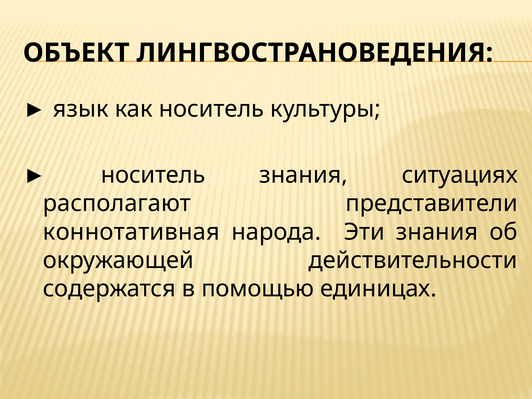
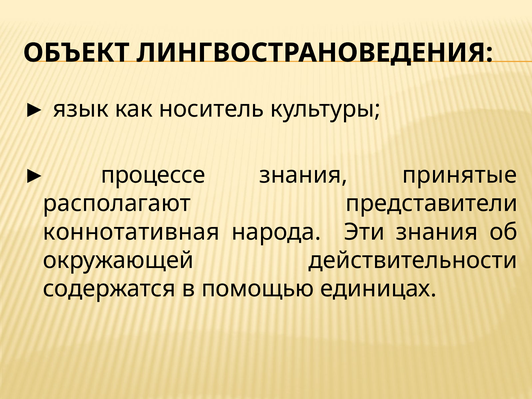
носитель at (153, 175): носитель -> процессе
ситуациях: ситуациях -> принятые
